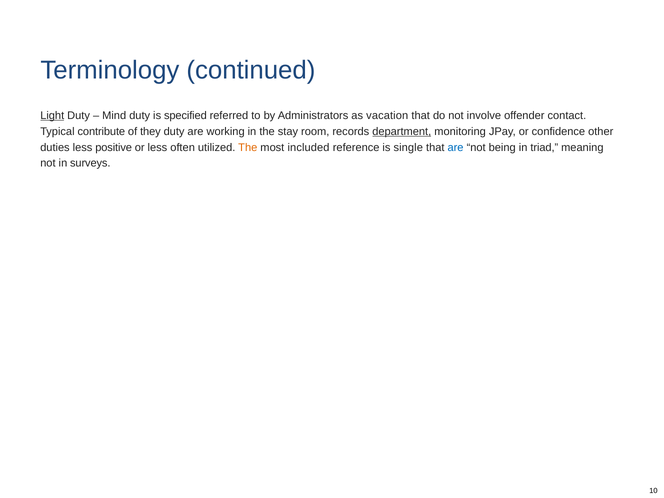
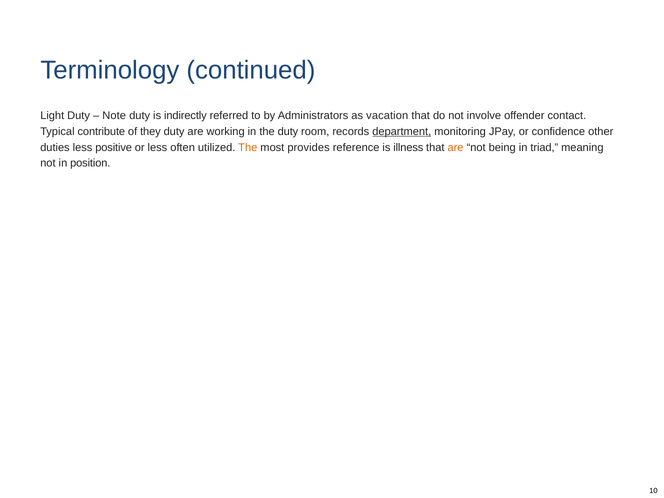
Light underline: present -> none
Mind: Mind -> Note
specified: specified -> indirectly
the stay: stay -> duty
included: included -> provides
single: single -> illness
are at (456, 147) colour: blue -> orange
surveys: surveys -> position
